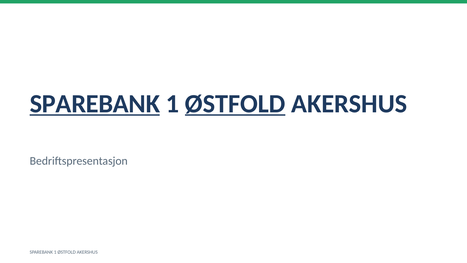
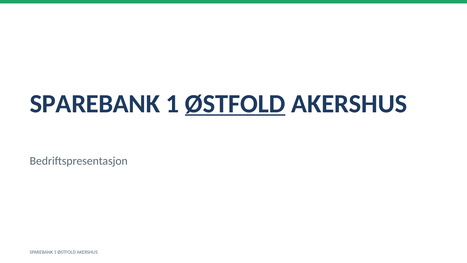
SPAREBANK at (95, 104) underline: present -> none
